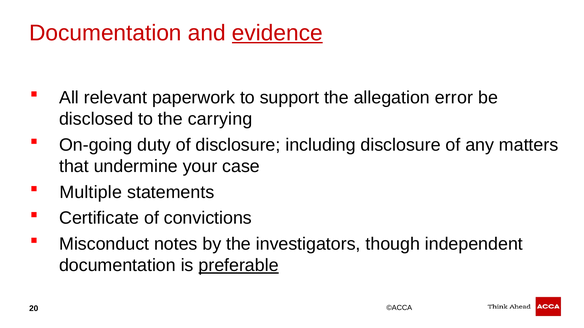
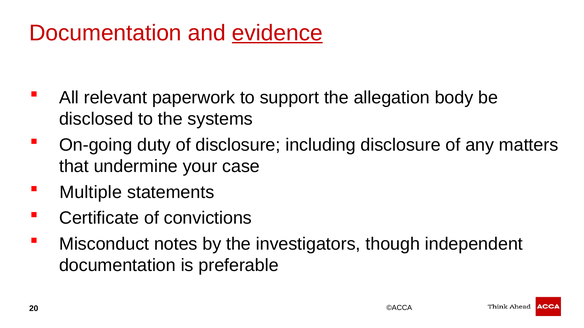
error: error -> body
carrying: carrying -> systems
preferable underline: present -> none
